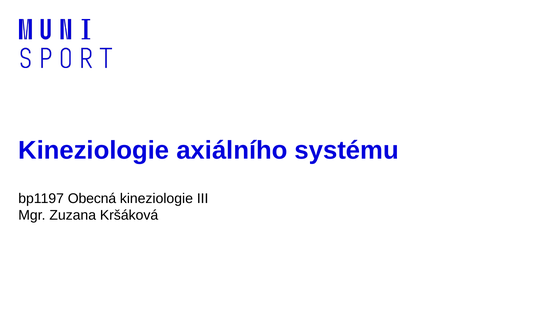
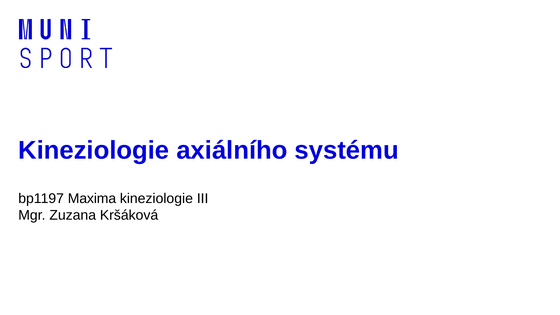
Obecná: Obecná -> Maxima
